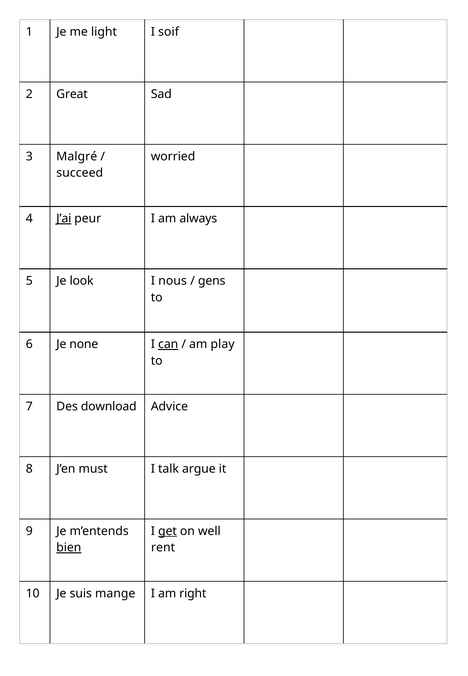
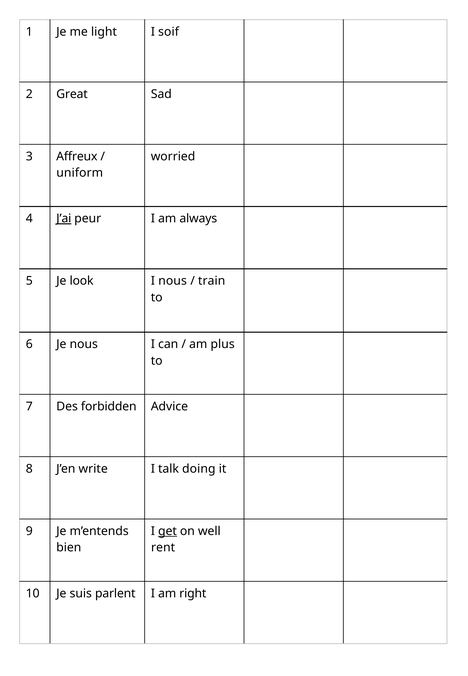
Malgré: Malgré -> Affreux
succeed: succeed -> uniform
gens: gens -> train
Je none: none -> nous
can underline: present -> none
play: play -> plus
download: download -> forbidden
must: must -> write
argue: argue -> doing
bien underline: present -> none
mange: mange -> parlent
